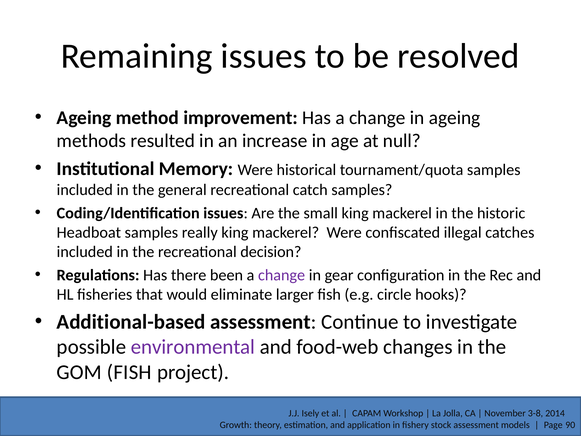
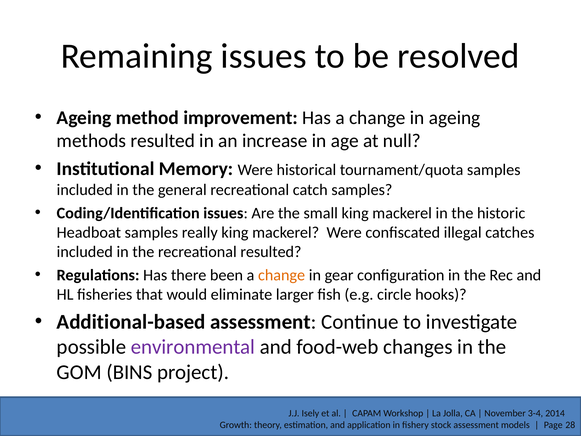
recreational decision: decision -> resulted
change at (282, 275) colour: purple -> orange
GOM FISH: FISH -> BINS
3-8: 3-8 -> 3-4
90: 90 -> 28
